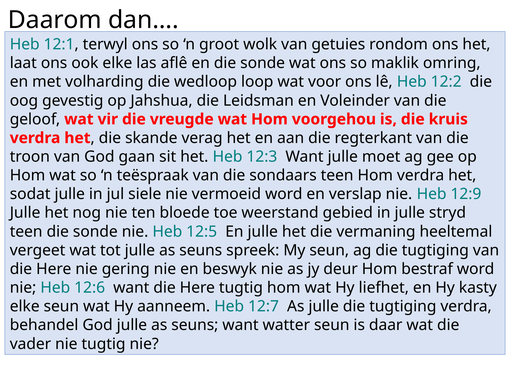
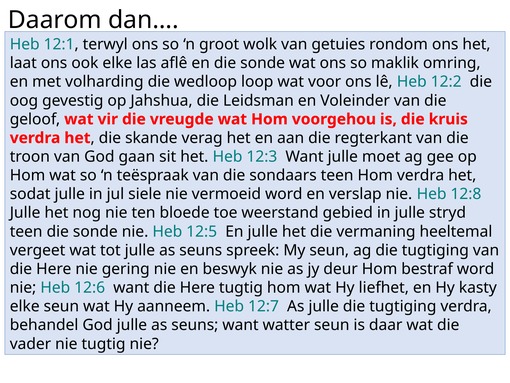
12:9: 12:9 -> 12:8
